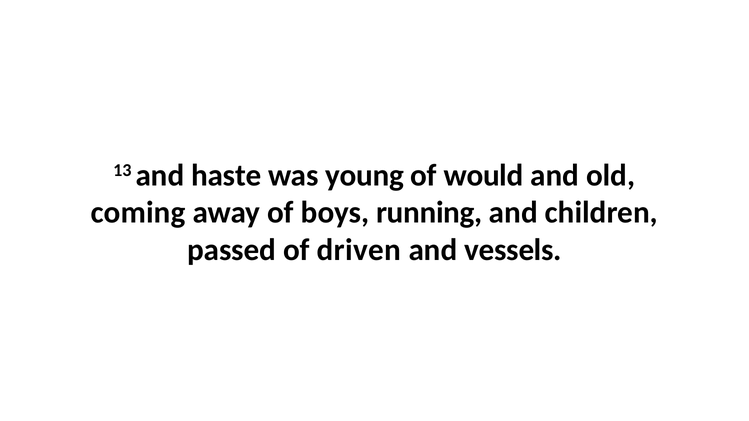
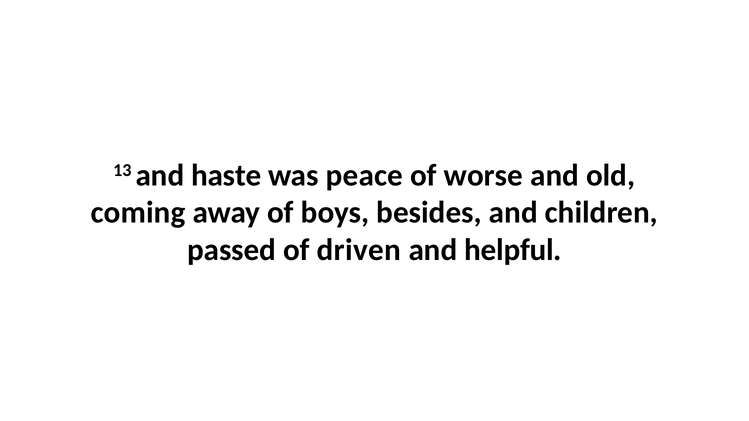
young: young -> peace
would: would -> worse
running: running -> besides
vessels: vessels -> helpful
